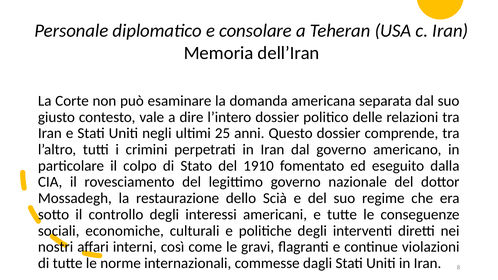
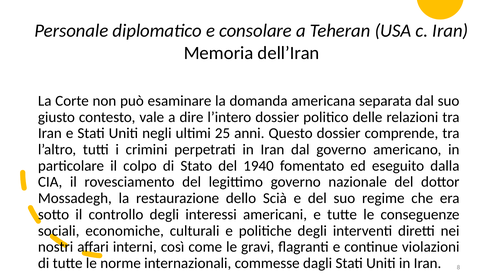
1910: 1910 -> 1940
